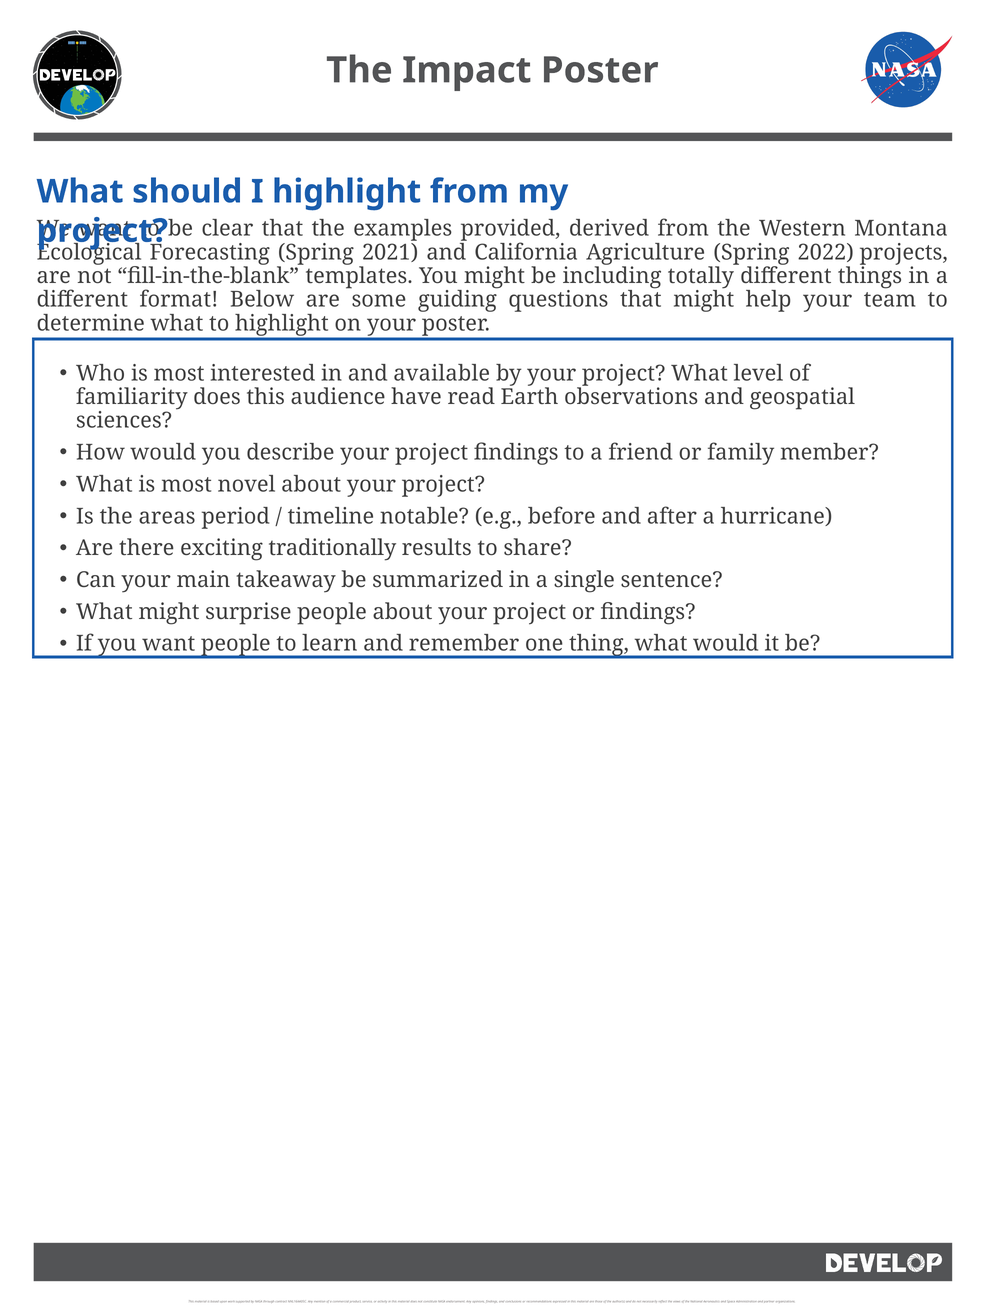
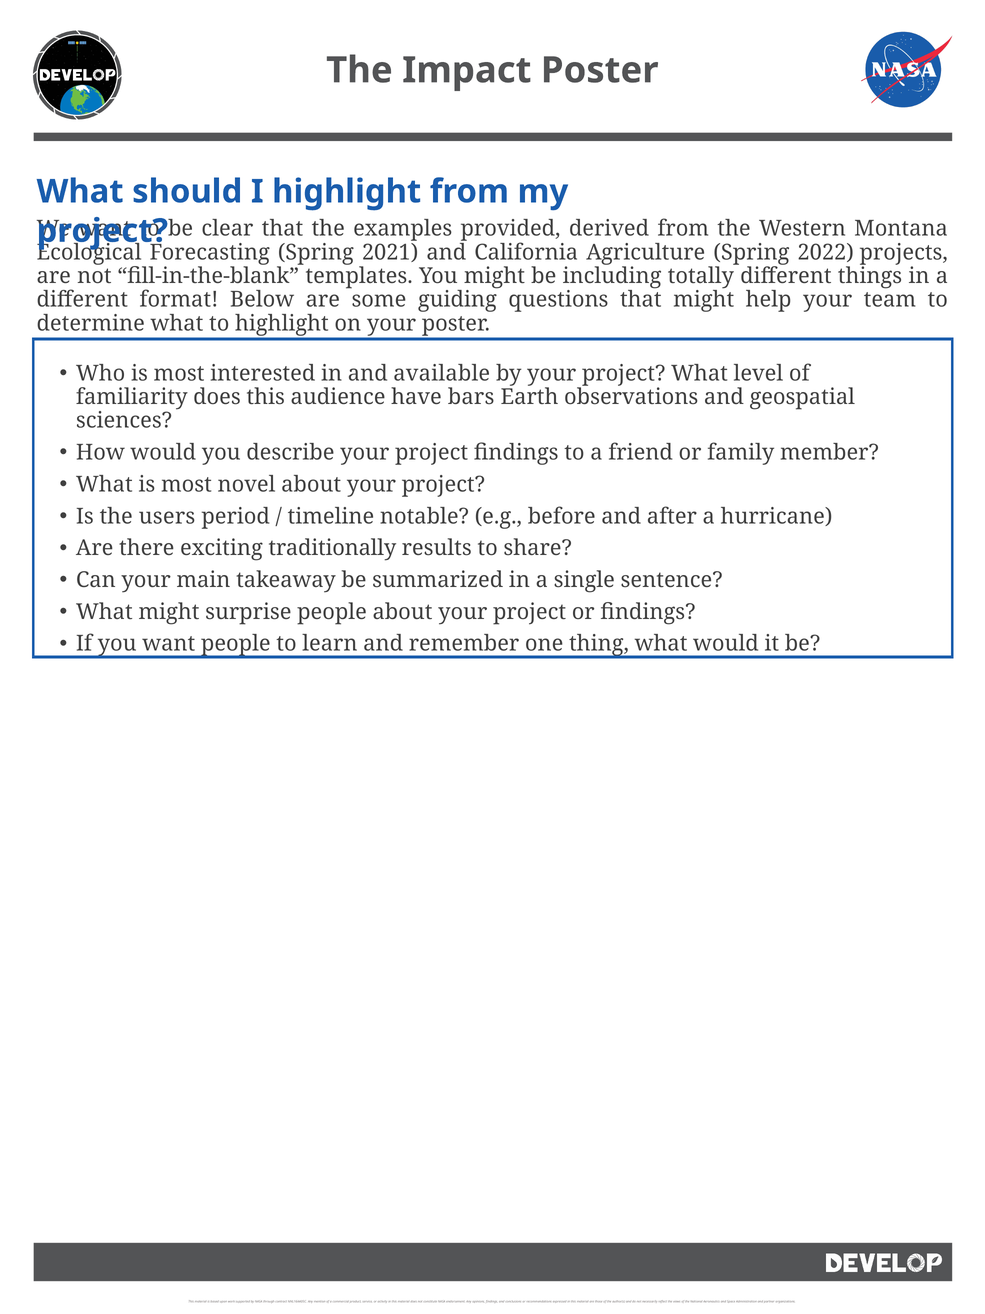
read: read -> bars
areas: areas -> users
